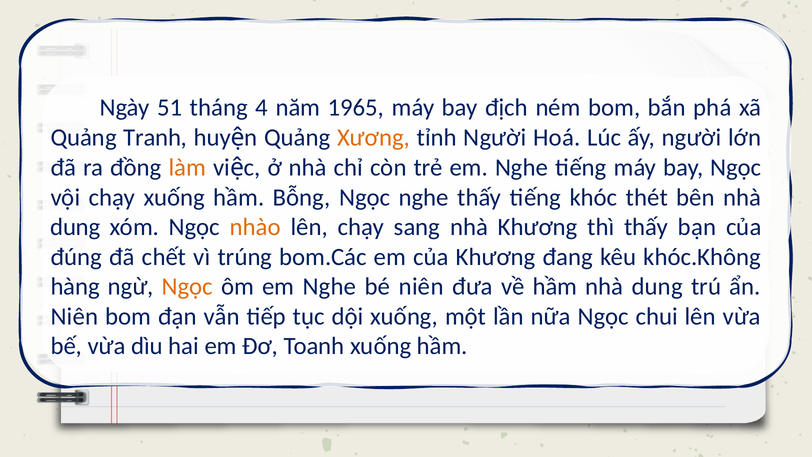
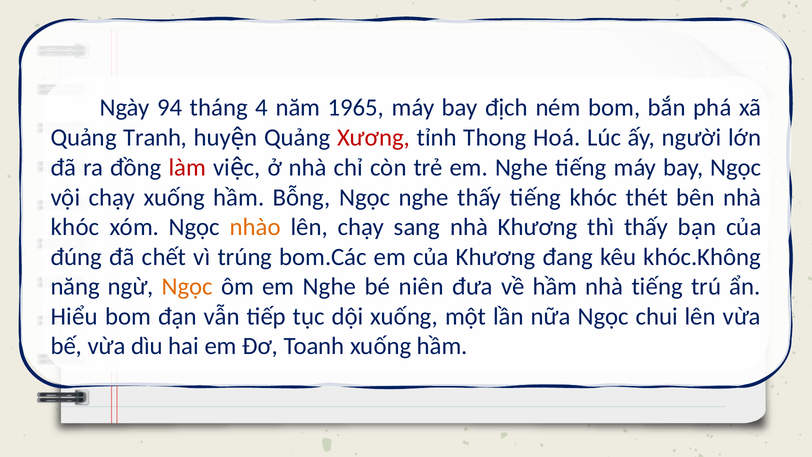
51: 51 -> 94
Xương colour: orange -> red
tỉnh Người: Người -> Thong
làm colour: orange -> red
dung at (75, 227): dung -> khóc
hàng: hàng -> năng
hầm nhà dung: dung -> tiếng
Niên at (74, 316): Niên -> Hiểu
